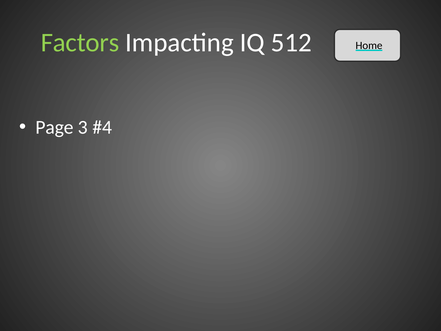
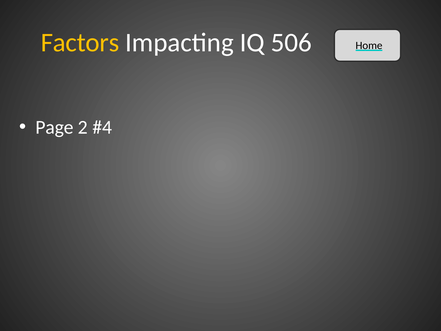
Factors colour: light green -> yellow
512: 512 -> 506
3: 3 -> 2
